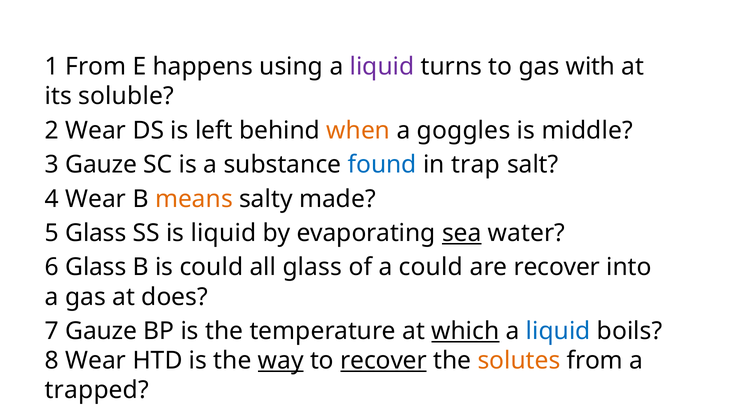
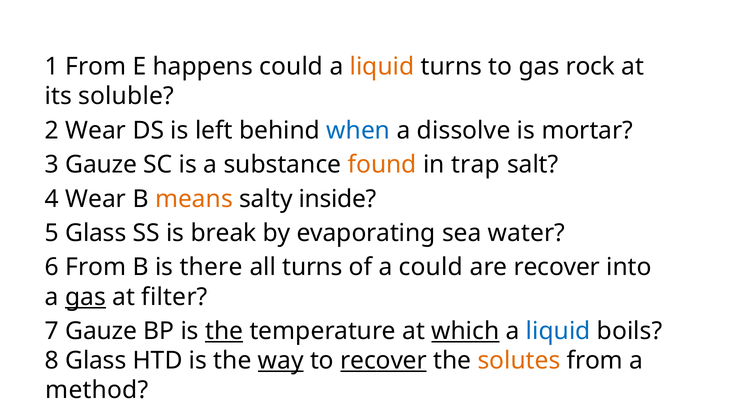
happens using: using -> could
liquid at (382, 67) colour: purple -> orange
with: with -> rock
when colour: orange -> blue
goggles: goggles -> dissolve
middle: middle -> mortar
found colour: blue -> orange
made: made -> inside
is liquid: liquid -> break
sea underline: present -> none
6 Glass: Glass -> From
is could: could -> there
all glass: glass -> turns
gas at (85, 297) underline: none -> present
does: does -> filter
the at (224, 331) underline: none -> present
8 Wear: Wear -> Glass
trapped: trapped -> method
